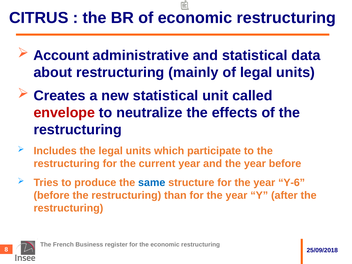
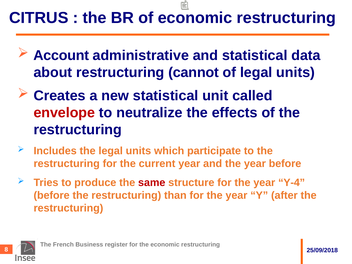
mainly: mainly -> cannot
same colour: blue -> red
Y-6: Y-6 -> Y-4
